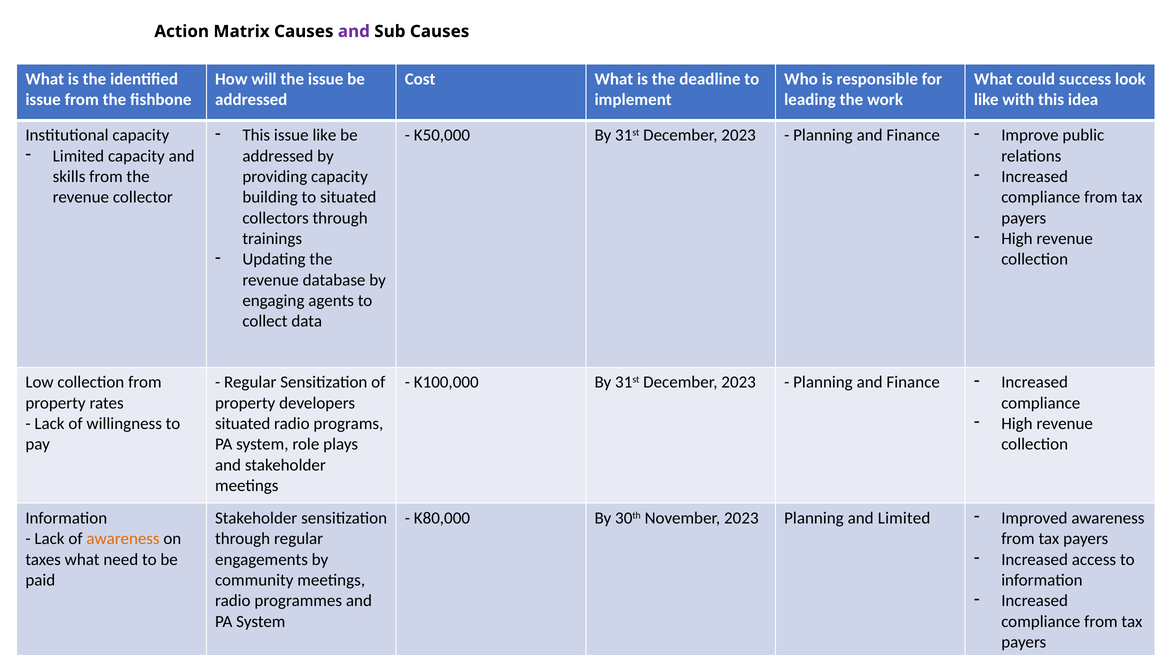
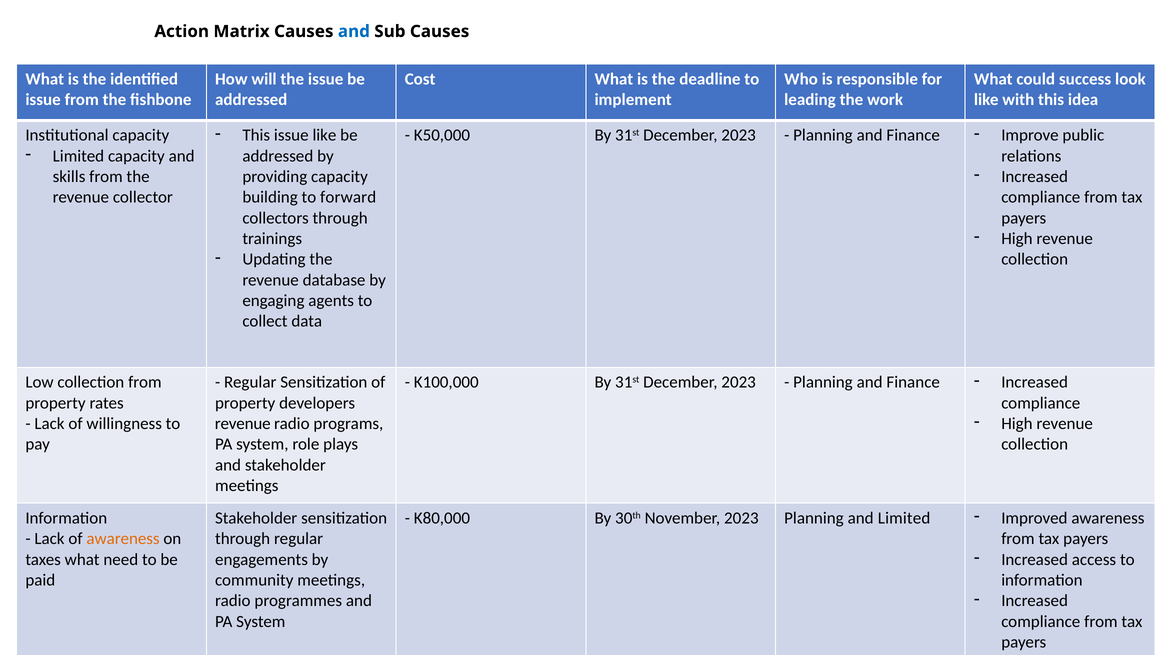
and at (354, 31) colour: purple -> blue
to situated: situated -> forward
situated at (243, 424): situated -> revenue
